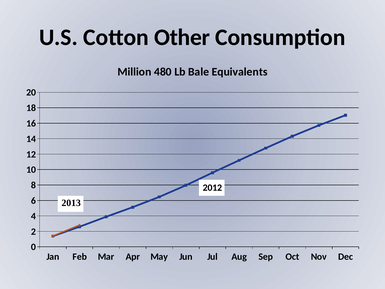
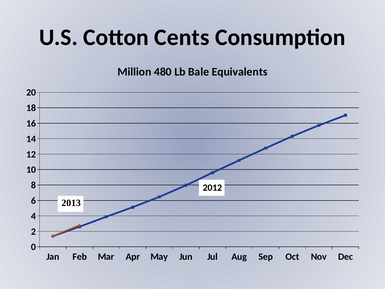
Other: Other -> Cents
